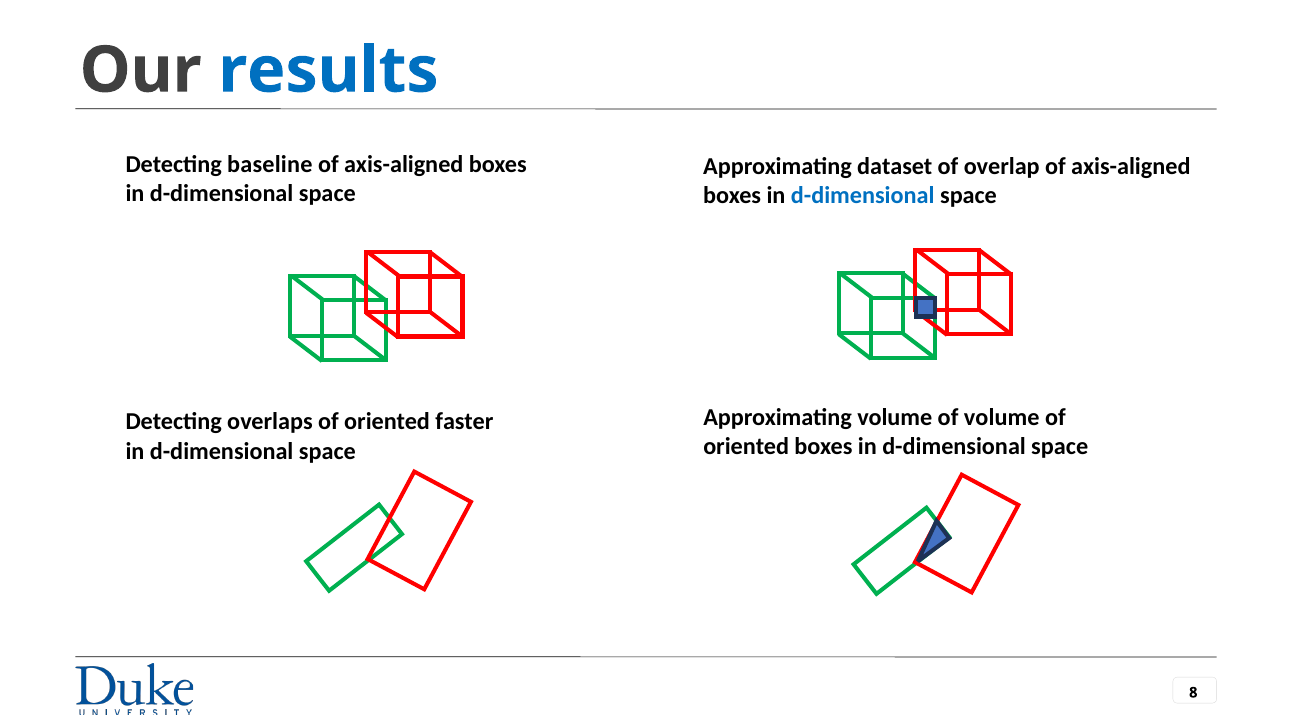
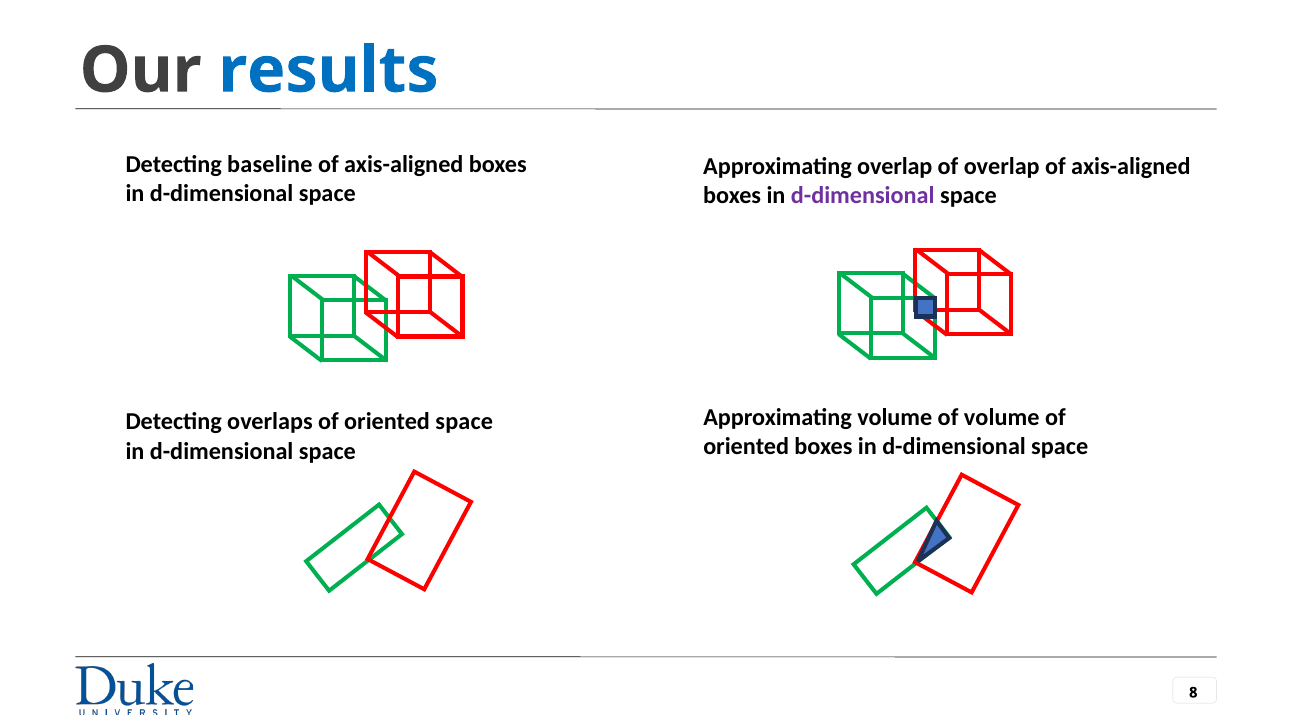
Approximating dataset: dataset -> overlap
d-dimensional at (863, 195) colour: blue -> purple
oriented faster: faster -> space
